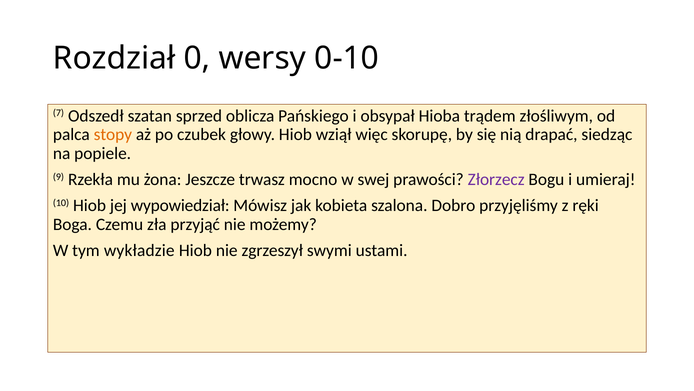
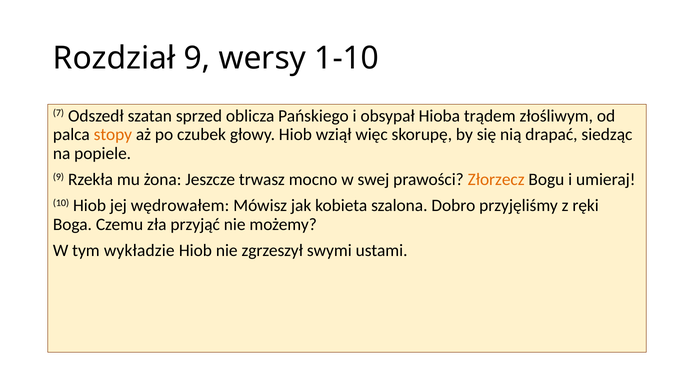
Rozdział 0: 0 -> 9
0-10: 0-10 -> 1-10
Złorzecz colour: purple -> orange
wypowiedział: wypowiedział -> wędrowałem
